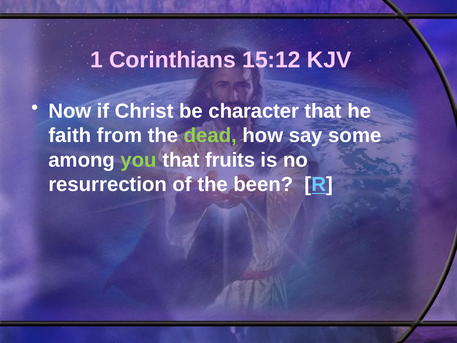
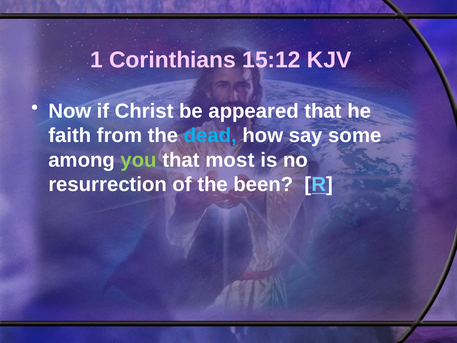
character: character -> appeared
dead colour: light green -> light blue
fruits: fruits -> most
